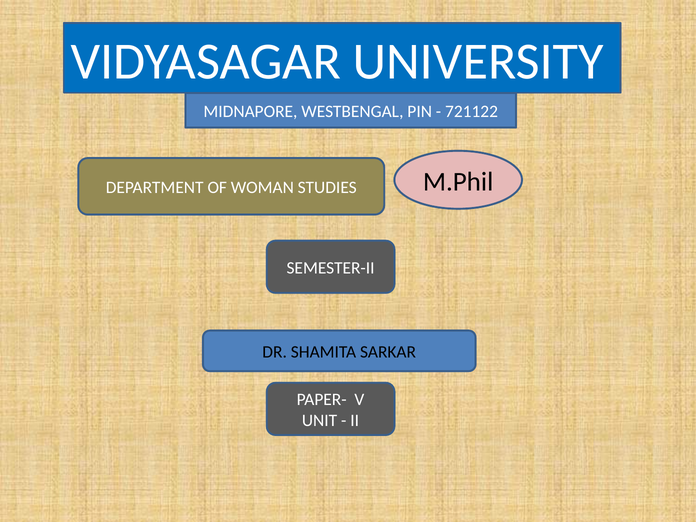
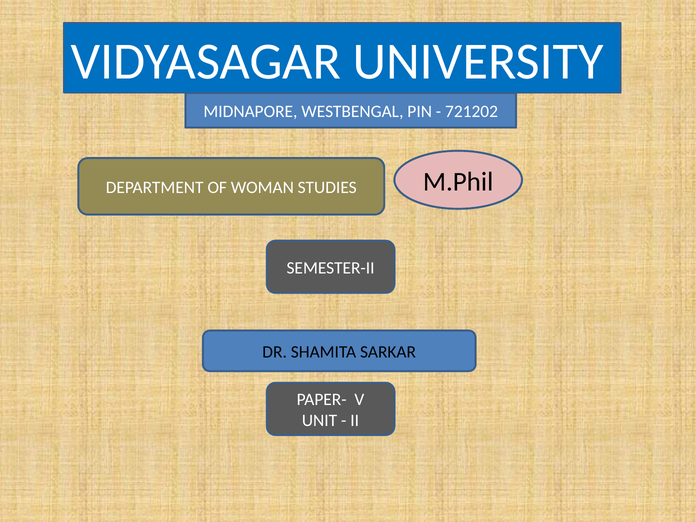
721122: 721122 -> 721202
